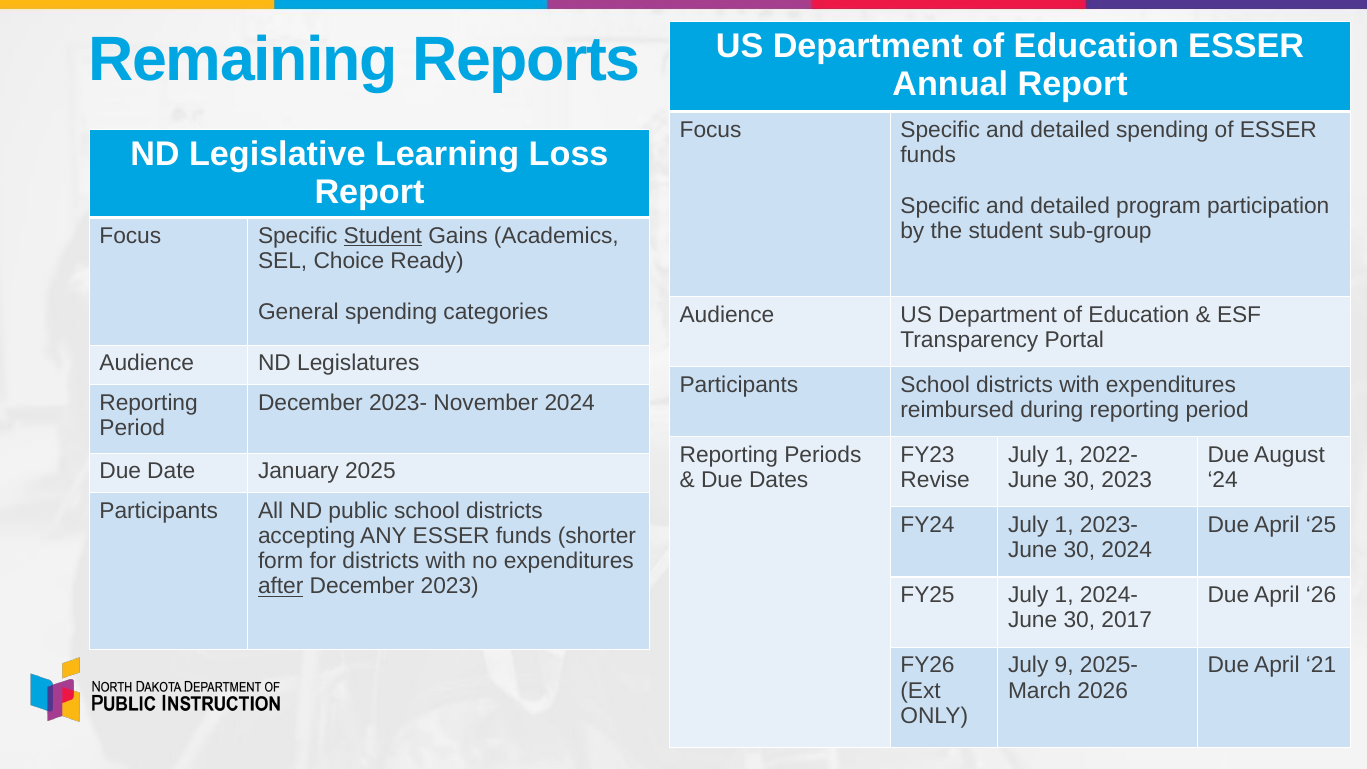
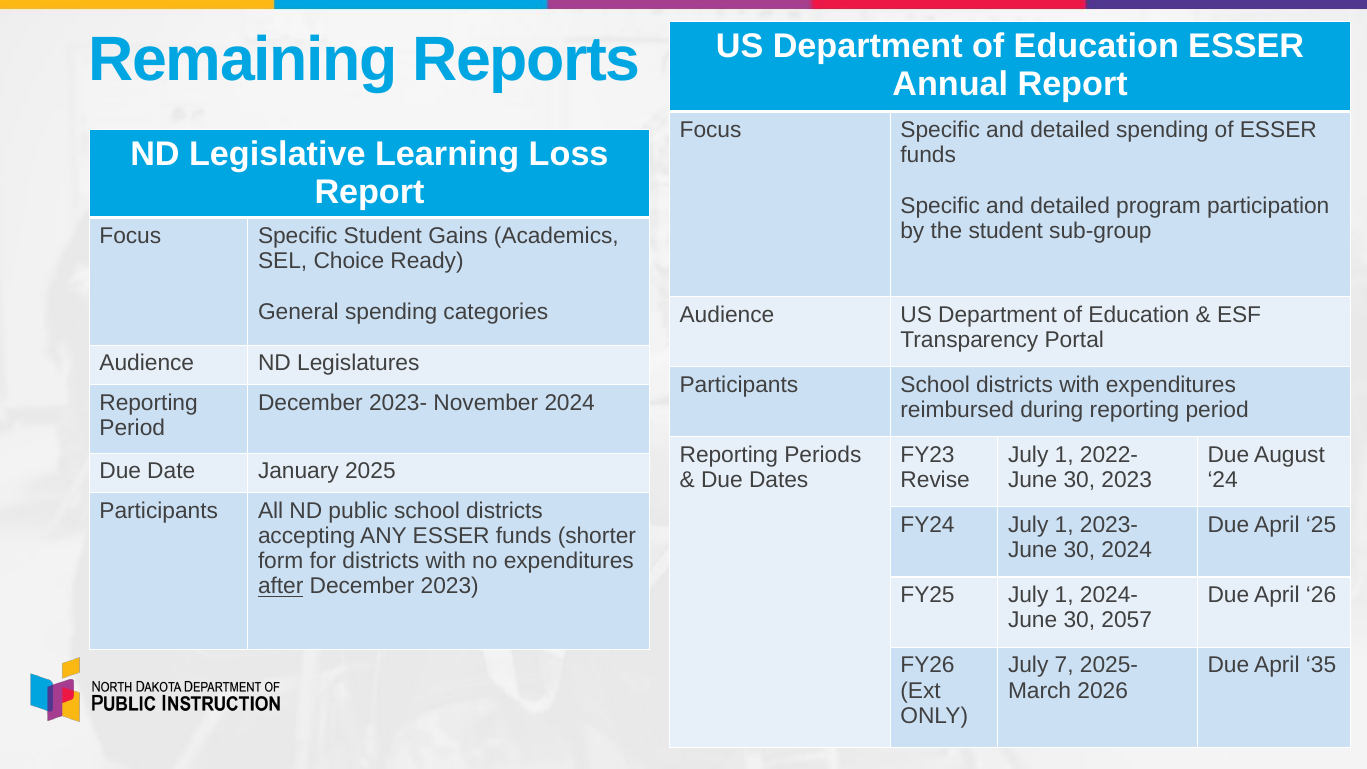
Student at (383, 236) underline: present -> none
2017: 2017 -> 2057
9: 9 -> 7
21: 21 -> 35
